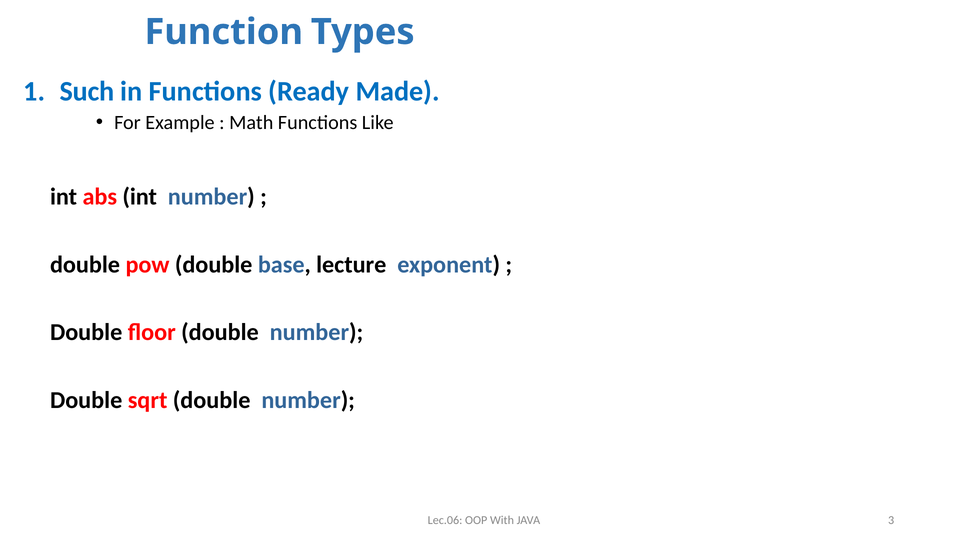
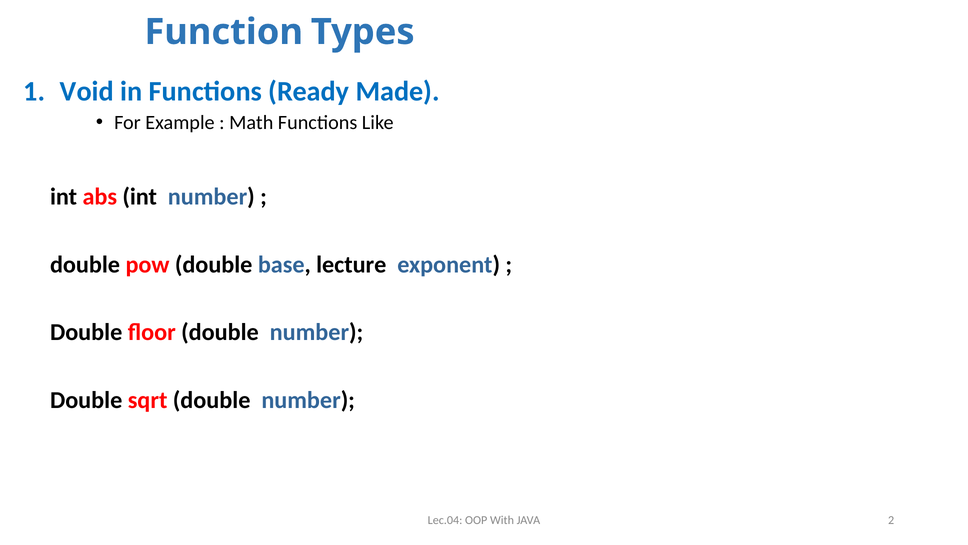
Such: Such -> Void
Lec.06: Lec.06 -> Lec.04
3: 3 -> 2
